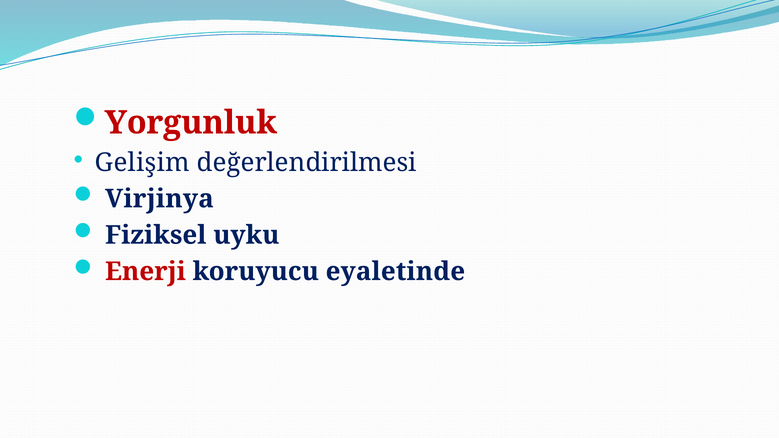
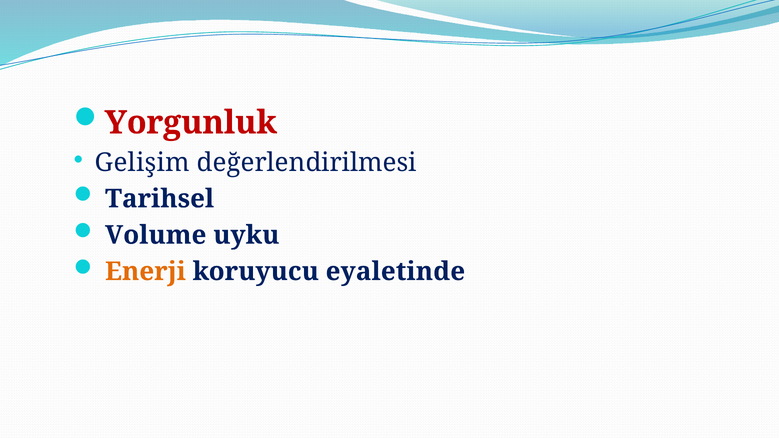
Virjinya: Virjinya -> Tarihsel
Fiziksel: Fiziksel -> Volume
Enerji colour: red -> orange
